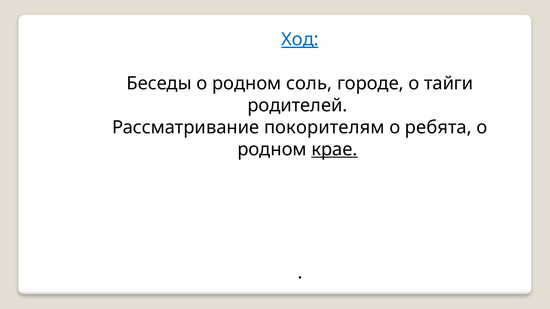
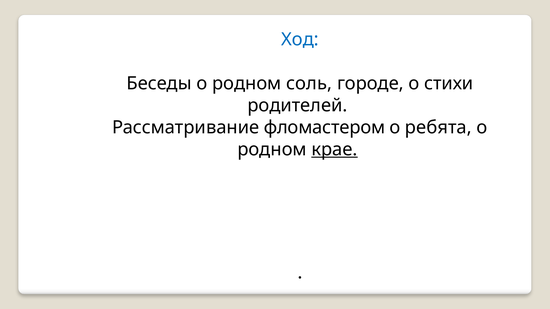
Ход underline: present -> none
тайги: тайги -> стихи
покорителям: покорителям -> фломастером
